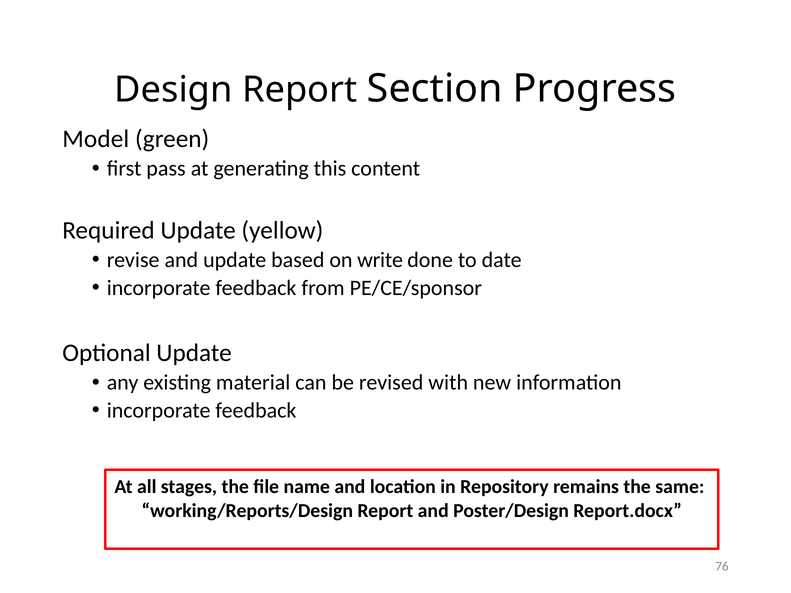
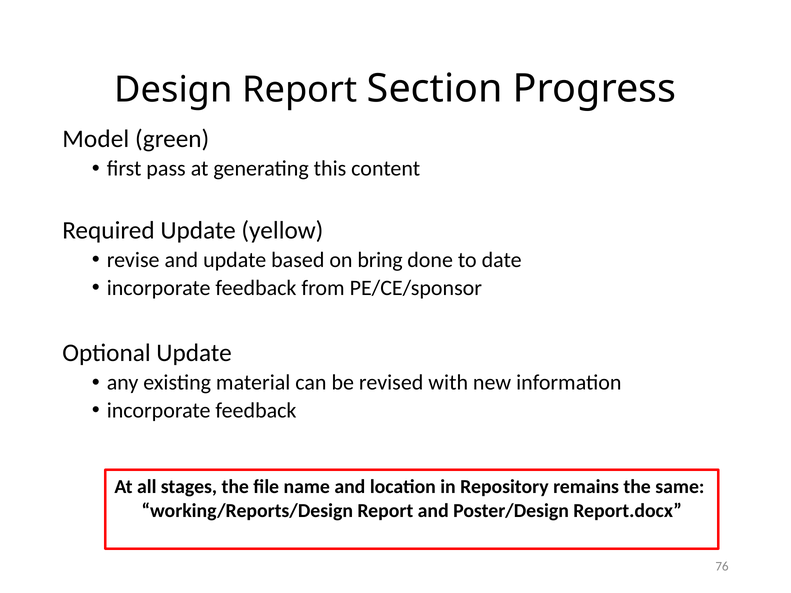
write: write -> bring
